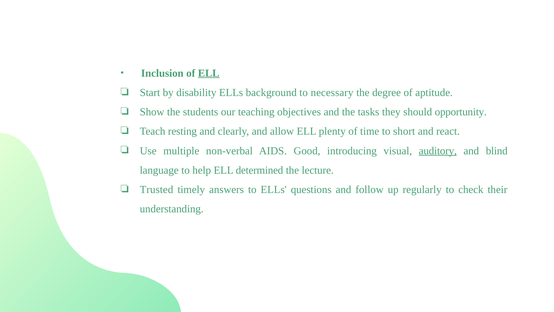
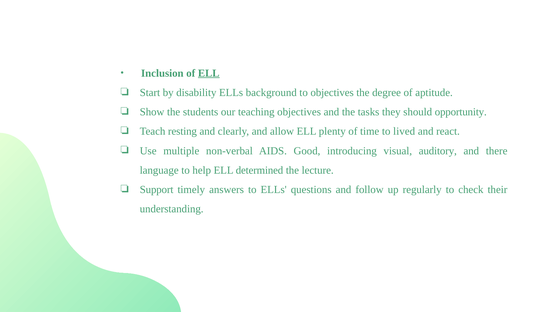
to necessary: necessary -> objectives
short: short -> lived
auditory underline: present -> none
blind: blind -> there
Trusted: Trusted -> Support
